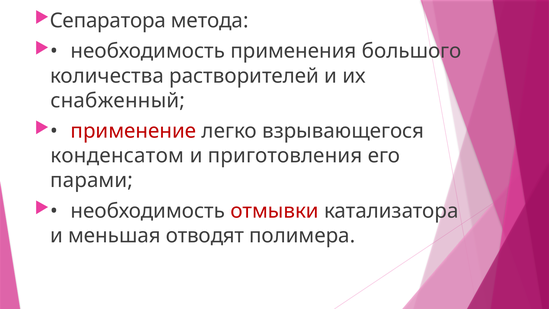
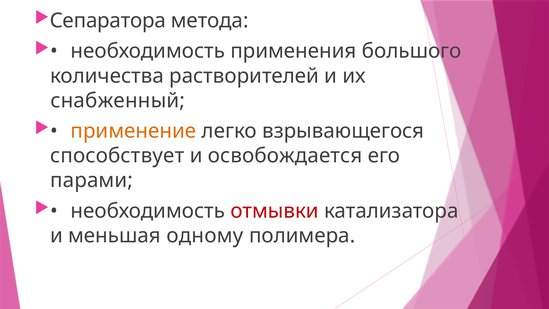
применение colour: red -> orange
конденсатом: конденсатом -> способствует
приготовления: приготовления -> освобождается
отводят: отводят -> одному
